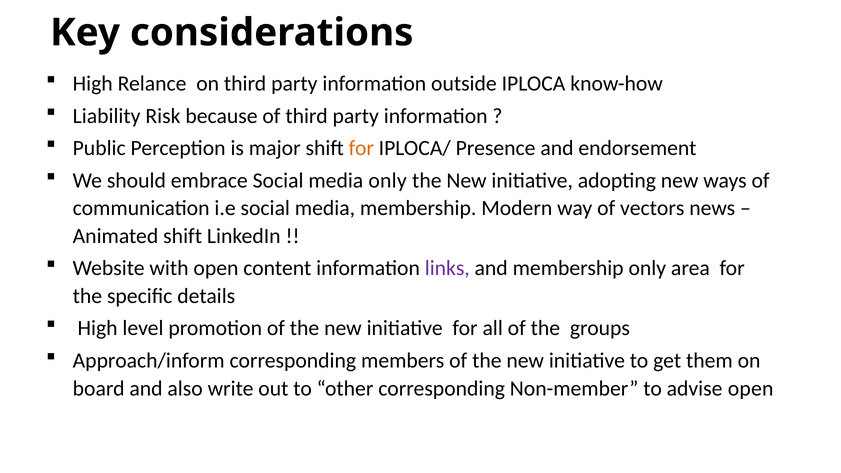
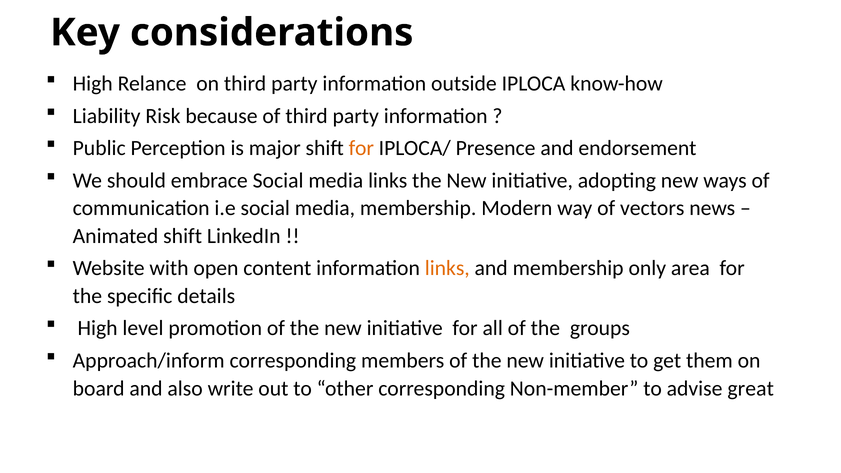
media only: only -> links
links at (447, 268) colour: purple -> orange
advise open: open -> great
